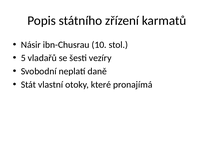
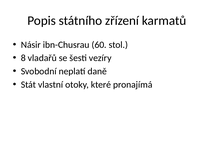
10: 10 -> 60
5: 5 -> 8
